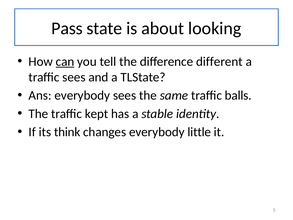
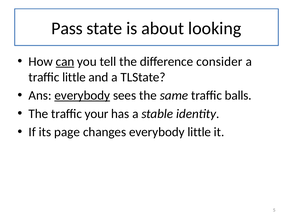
different: different -> consider
traffic sees: sees -> little
everybody at (82, 95) underline: none -> present
kept: kept -> your
think: think -> page
